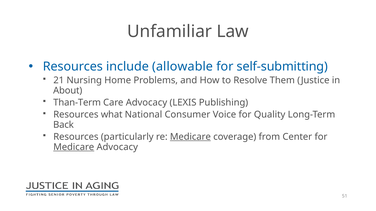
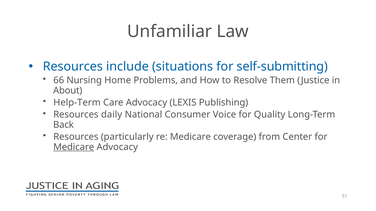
allowable: allowable -> situations
21: 21 -> 66
Than-Term: Than-Term -> Help-Term
what: what -> daily
Medicare at (190, 137) underline: present -> none
